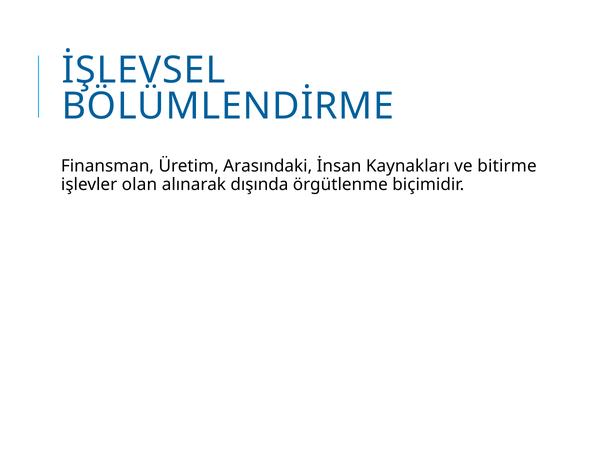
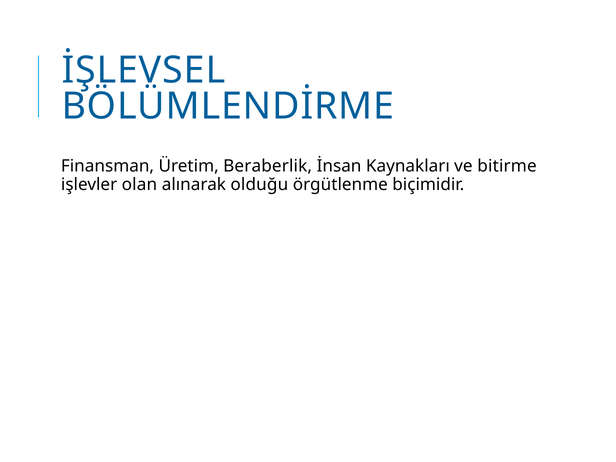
Arasındaki: Arasındaki -> Beraberlik
dışında: dışında -> olduğu
